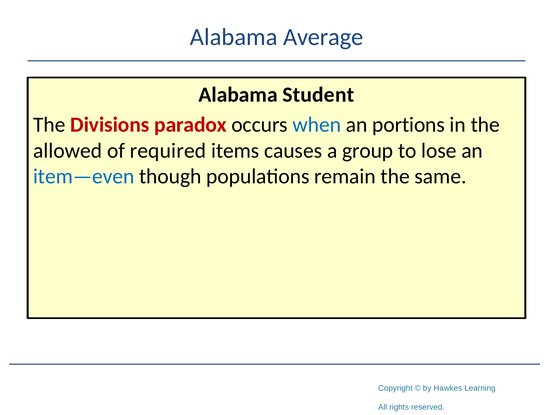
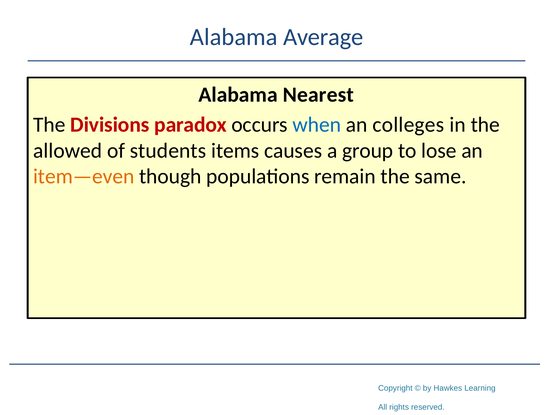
Student: Student -> Nearest
portions: portions -> colleges
required: required -> students
item—even colour: blue -> orange
